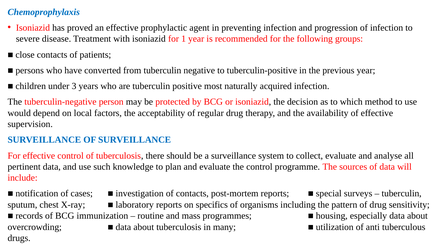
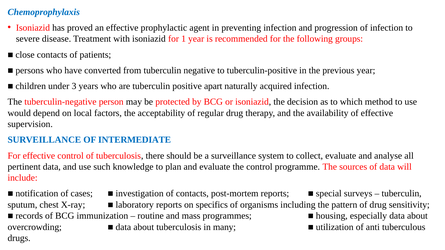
most: most -> apart
OF SURVEILLANCE: SURVEILLANCE -> INTERMEDIATE
